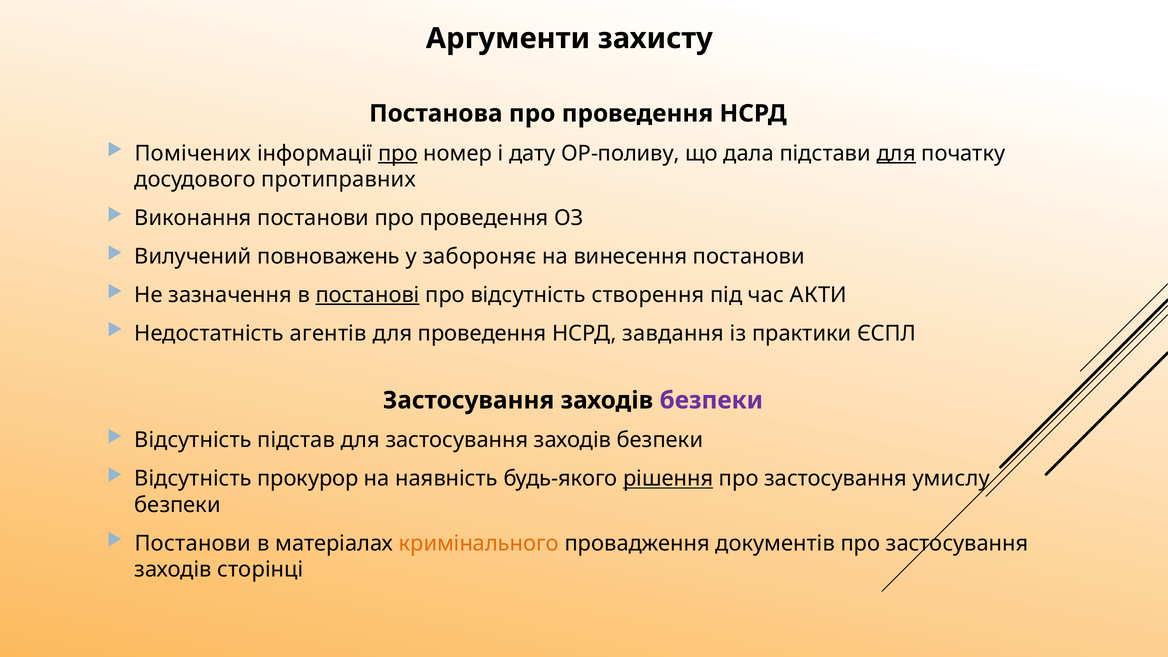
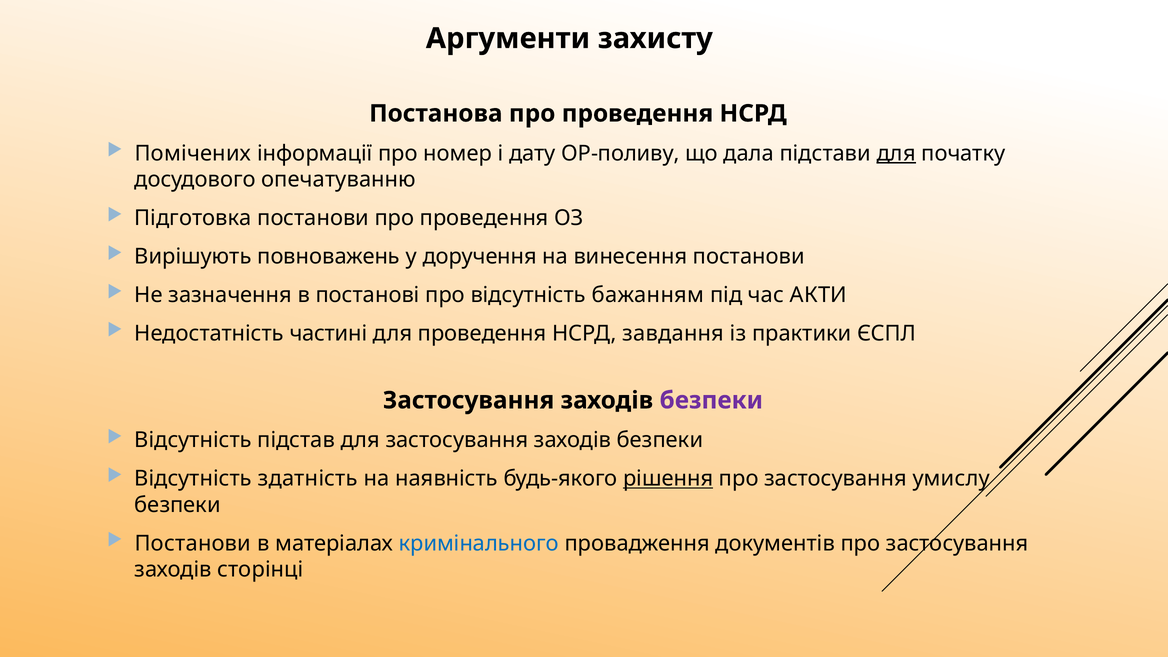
про at (398, 153) underline: present -> none
протиправних: протиправних -> опечатуванню
Виконання: Виконання -> Підготовка
Вилучений: Вилучений -> Вирішують
забороняє: забороняє -> доручення
постанові underline: present -> none
створення: створення -> бажанням
агентів: агентів -> частині
прокурор: прокурор -> здатність
кримінального colour: orange -> blue
